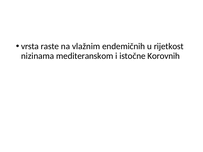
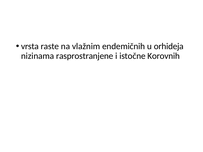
rijetkost: rijetkost -> orhideja
mediteranskom: mediteranskom -> rasprostranjene
